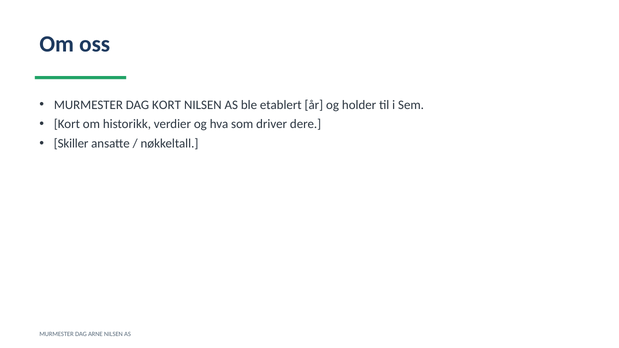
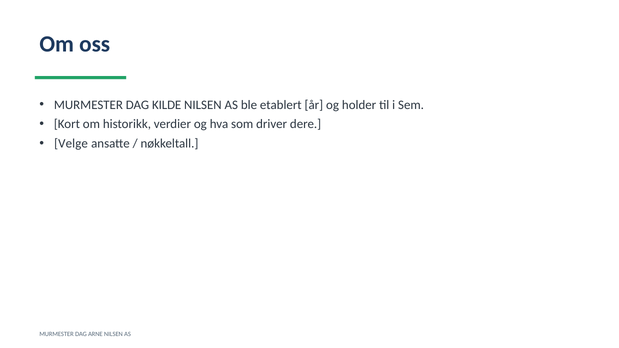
DAG KORT: KORT -> KILDE
Skiller: Skiller -> Velge
